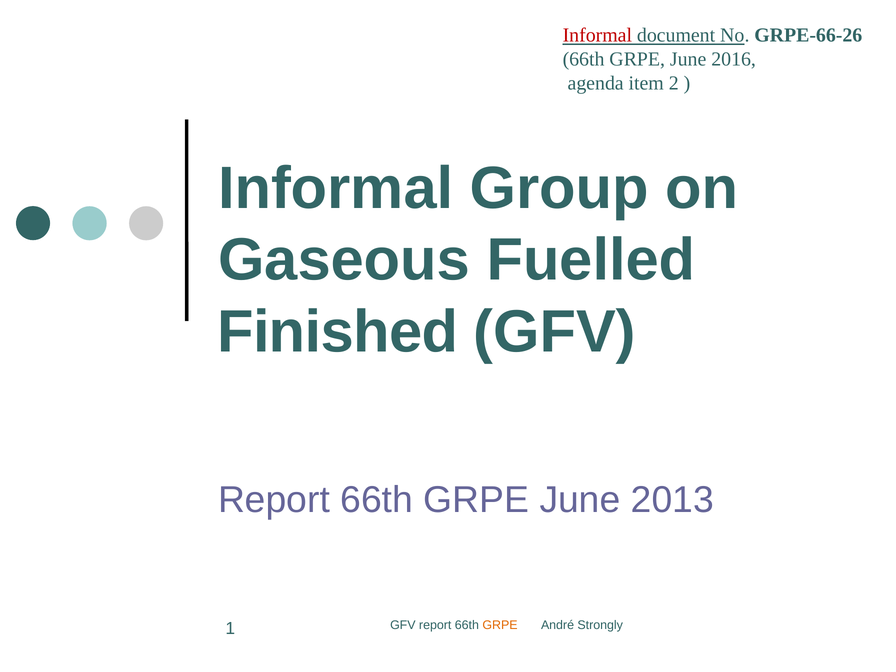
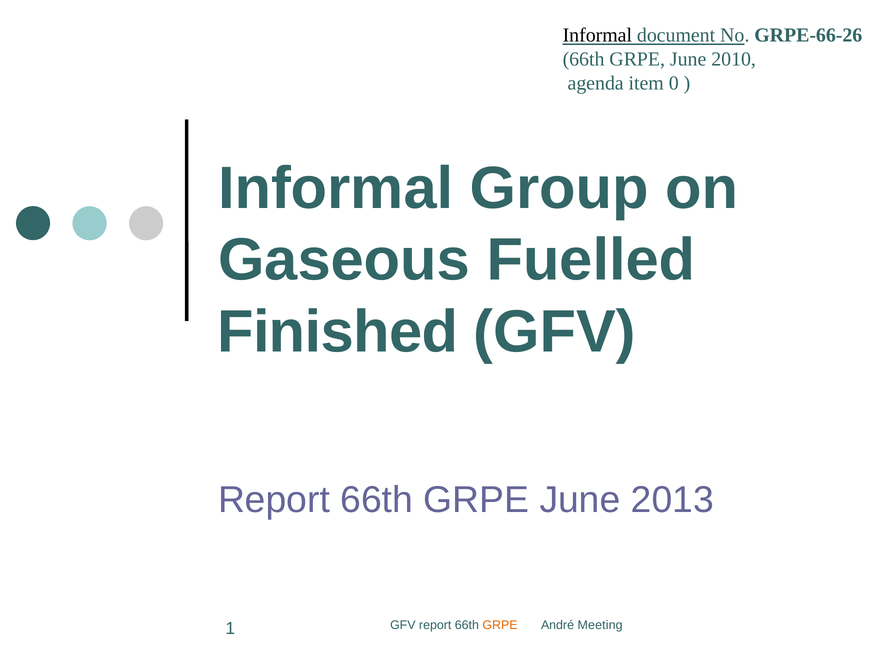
Informal at (597, 35) colour: red -> black
2016: 2016 -> 2010
2: 2 -> 0
Strongly: Strongly -> Meeting
